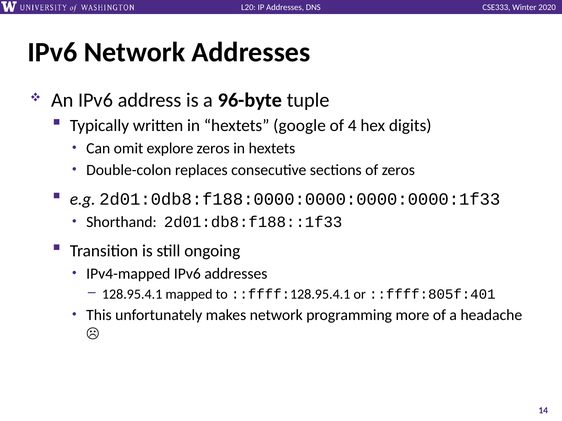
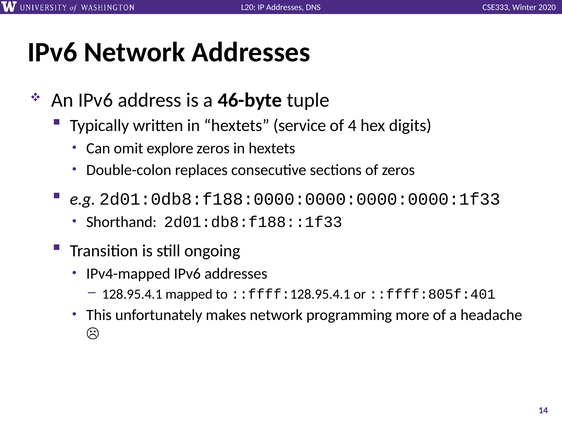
96-byte: 96-byte -> 46-byte
google: google -> service
